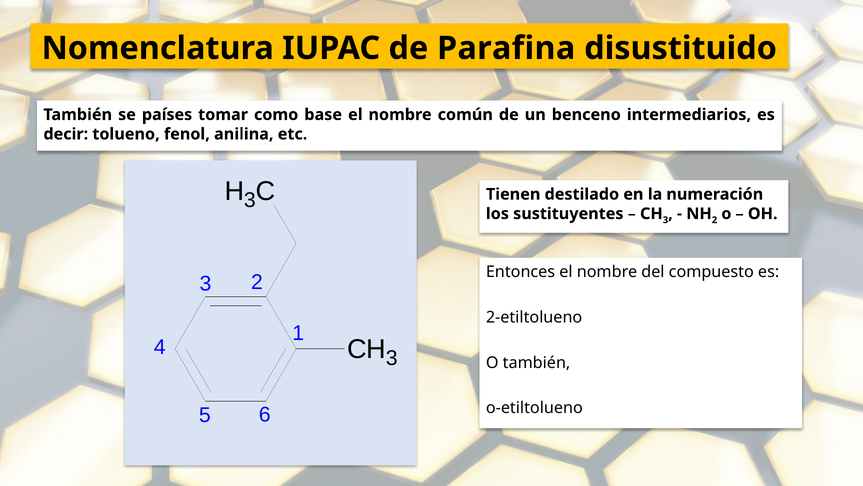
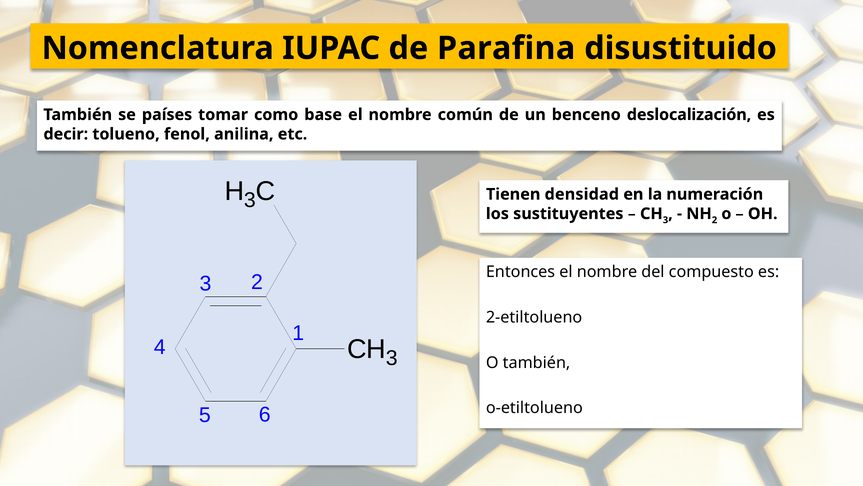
intermediarios: intermediarios -> deslocalización
destilado: destilado -> densidad
